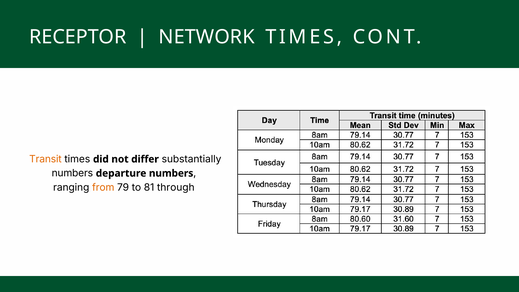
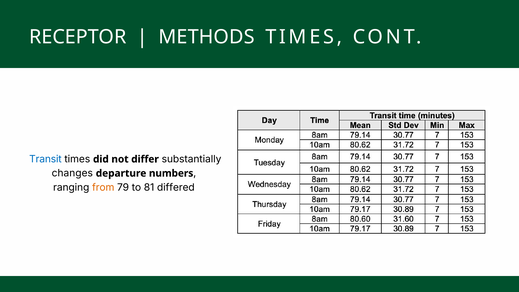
NETWORK: NETWORK -> METHODS
Transit colour: orange -> blue
numbers at (72, 173): numbers -> changes
through: through -> differed
